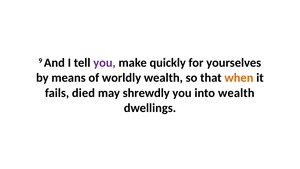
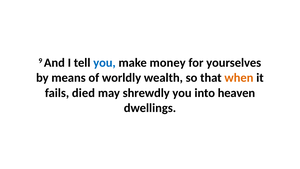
you at (104, 63) colour: purple -> blue
quickly: quickly -> money
into wealth: wealth -> heaven
